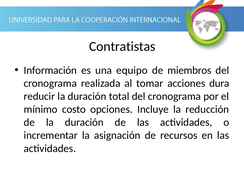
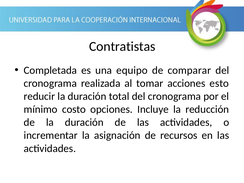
Información: Información -> Completada
miembros: miembros -> comparar
dura: dura -> esto
